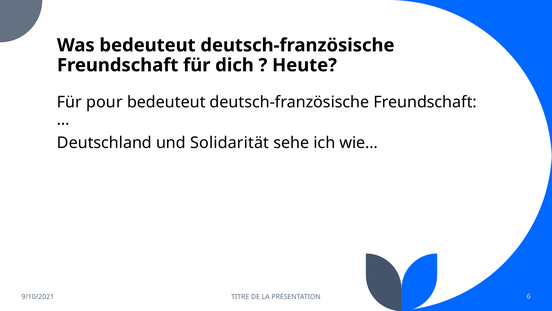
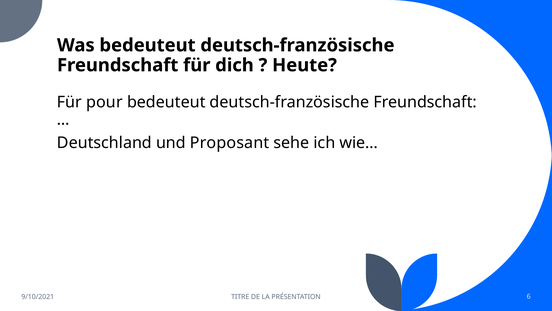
Solidarität: Solidarität -> Proposant
